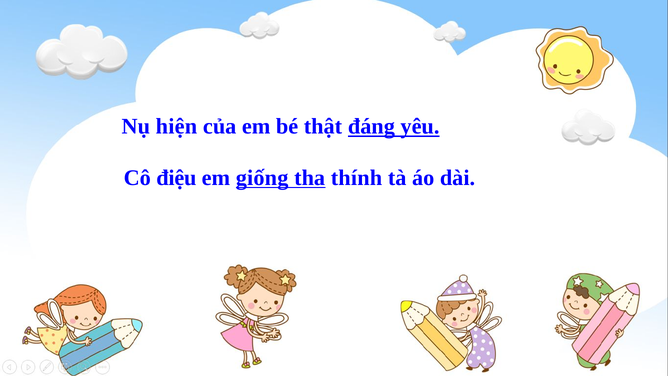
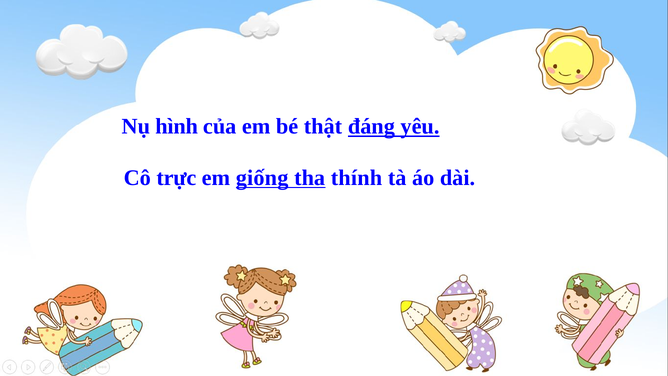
hiện: hiện -> hình
điệu: điệu -> trực
